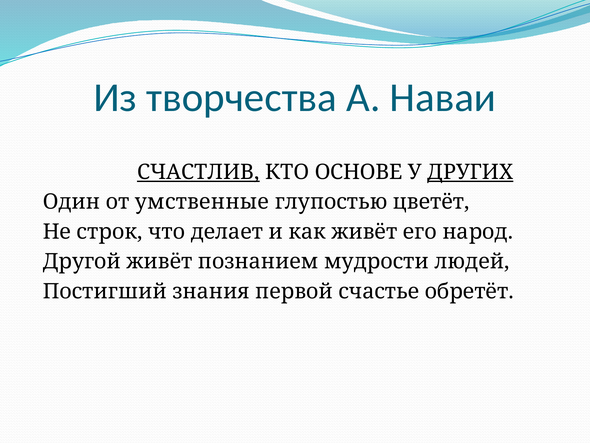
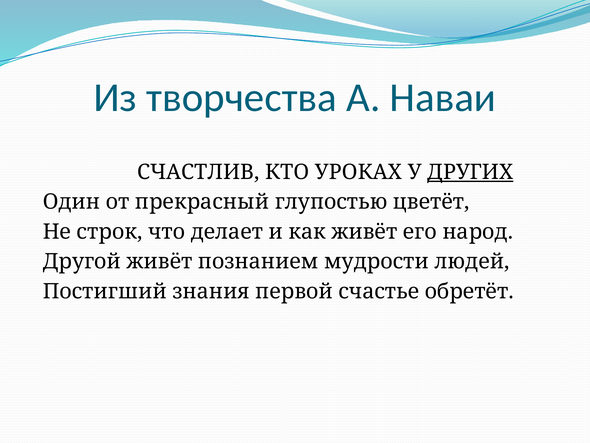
СЧАСТЛИВ underline: present -> none
ОСНОВЕ: ОСНОВЕ -> УРОКАХ
умственные: умственные -> прекрасный
